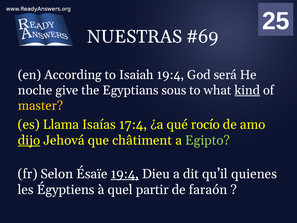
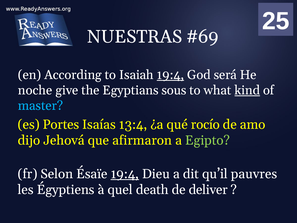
19:4 at (170, 75) underline: none -> present
master colour: yellow -> light blue
Llama: Llama -> Portes
17:4: 17:4 -> 13:4
dijo underline: present -> none
châtiment: châtiment -> afirmaron
quienes: quienes -> pauvres
partir: partir -> death
faraón: faraón -> deliver
